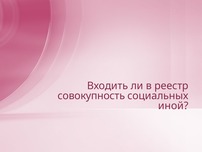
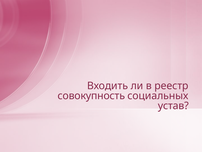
иной: иной -> устав
